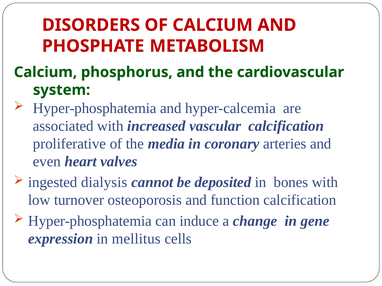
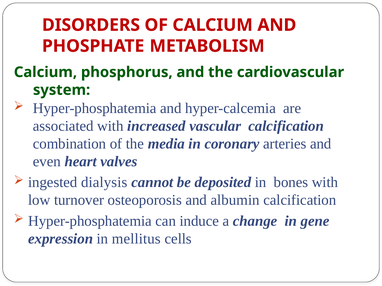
proliferative: proliferative -> combination
function: function -> albumin
